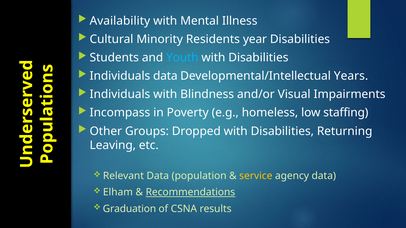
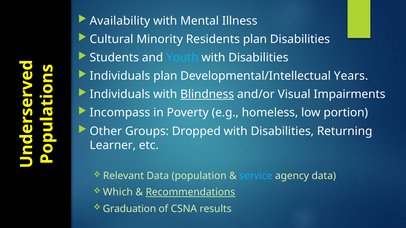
Residents year: year -> plan
Individuals data: data -> plan
Blindness underline: none -> present
staffing: staffing -> portion
Leaving: Leaving -> Learner
service colour: yellow -> light blue
Elham: Elham -> Which
